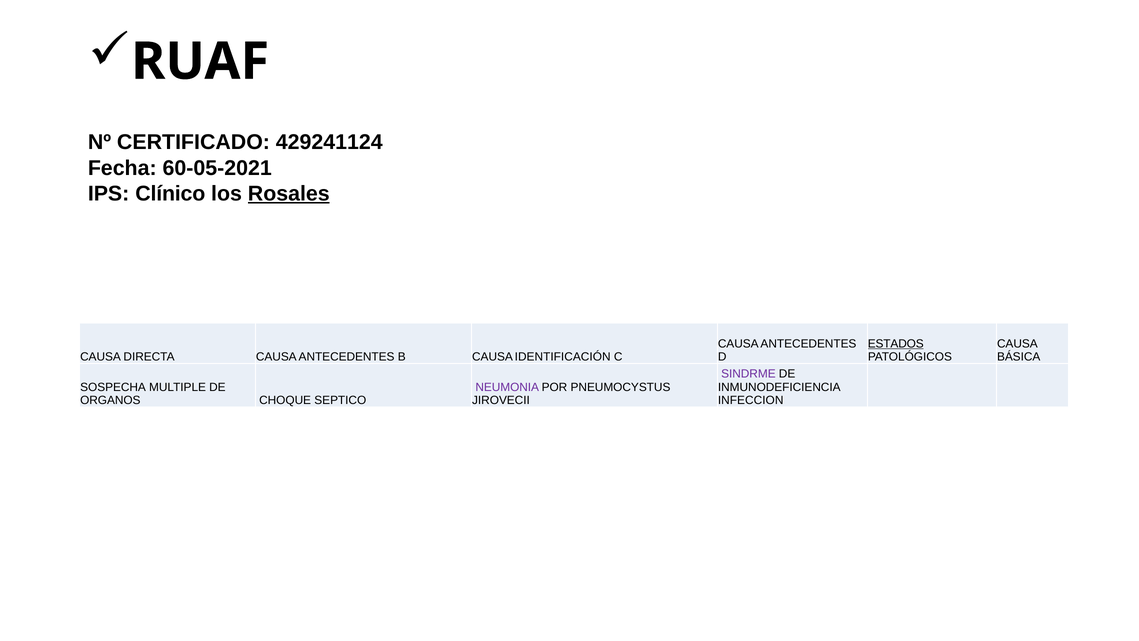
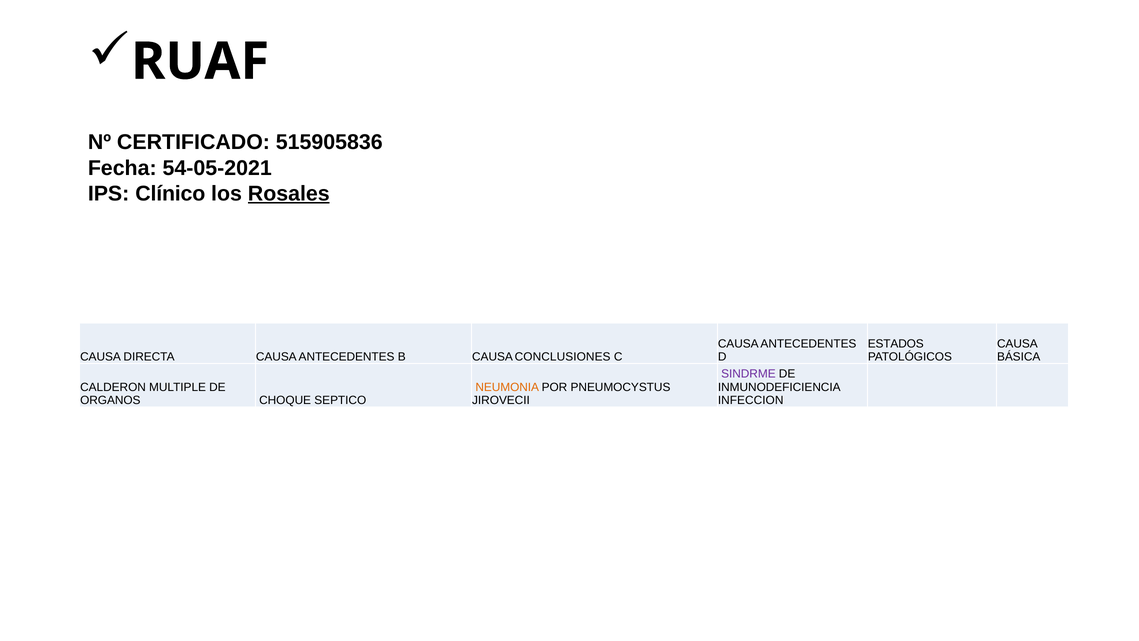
429241124: 429241124 -> 515905836
60-05-2021: 60-05-2021 -> 54-05-2021
ESTADOS underline: present -> none
IDENTIFICACIÓN: IDENTIFICACIÓN -> CONCLUSIONES
SOSPECHA: SOSPECHA -> CALDERON
NEUMONIA colour: purple -> orange
